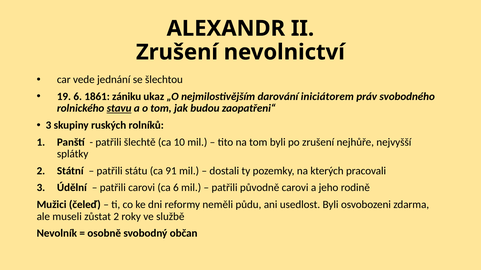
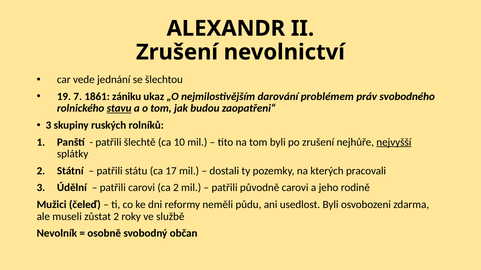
19 6: 6 -> 7
iniciátorem: iniciátorem -> problémem
nejvyšší underline: none -> present
91: 91 -> 17
ca 6: 6 -> 2
